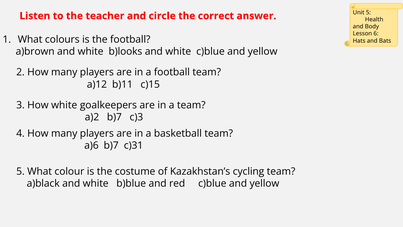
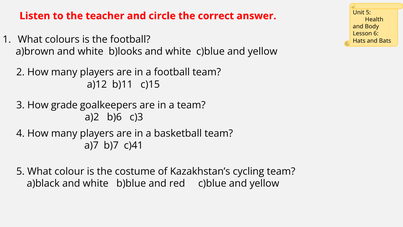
How white: white -> grade
a)2 b)7: b)7 -> b)6
a)6: a)6 -> a)7
c)31: c)31 -> c)41
